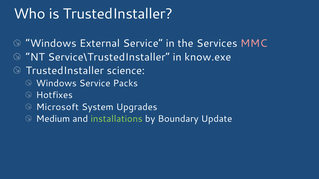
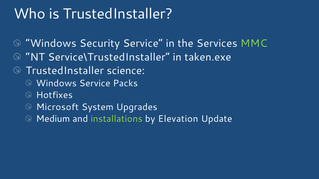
External: External -> Security
MMC colour: pink -> light green
know.exe: know.exe -> taken.exe
Boundary: Boundary -> Elevation
